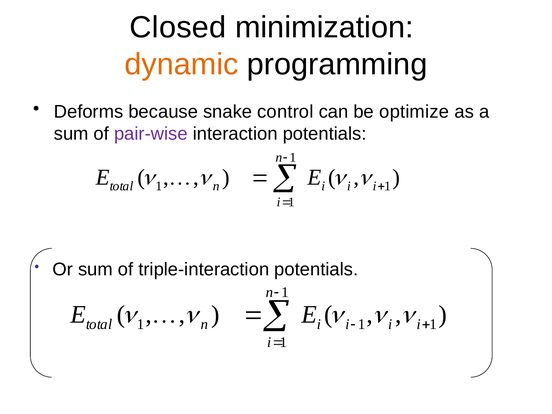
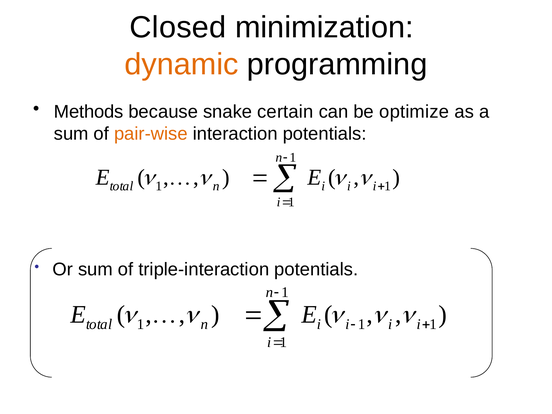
Deforms: Deforms -> Methods
control: control -> certain
pair-wise colour: purple -> orange
